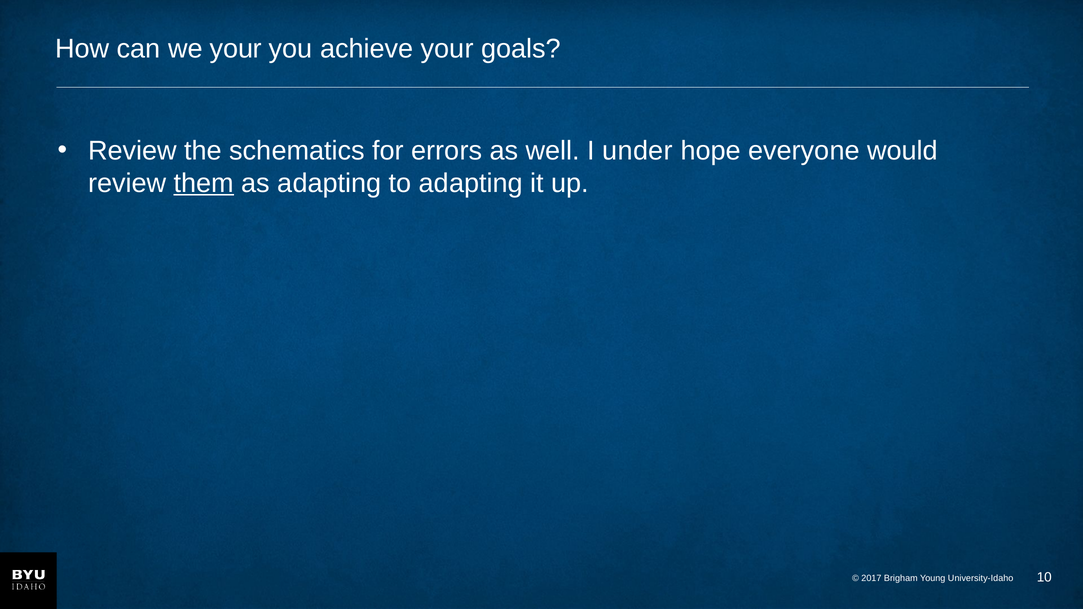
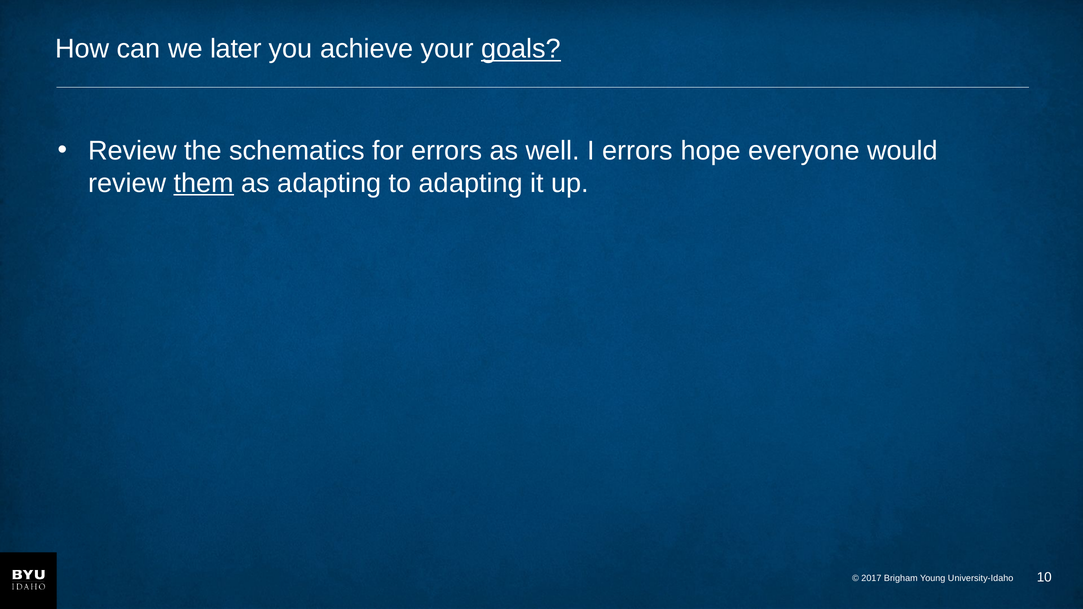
we your: your -> later
goals underline: none -> present
I under: under -> errors
